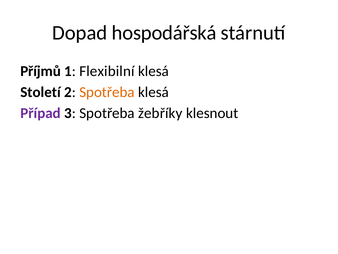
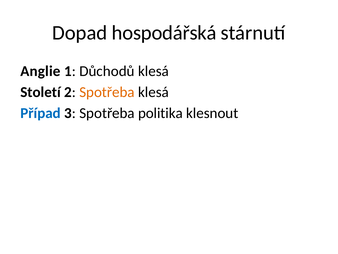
Příjmů: Příjmů -> Anglie
Flexibilní: Flexibilní -> Důchodů
Případ colour: purple -> blue
žebříky: žebříky -> politika
